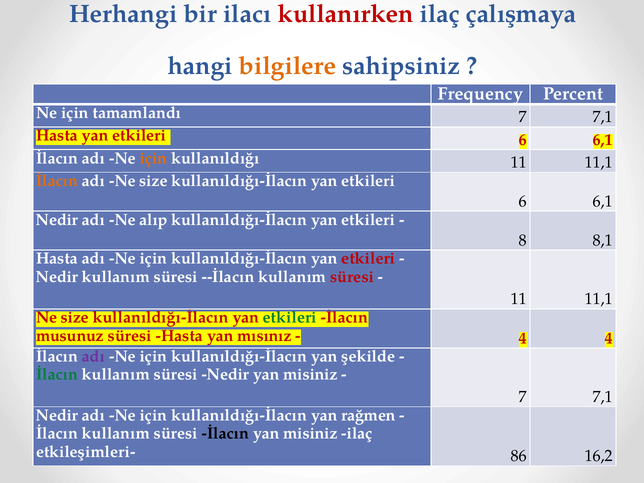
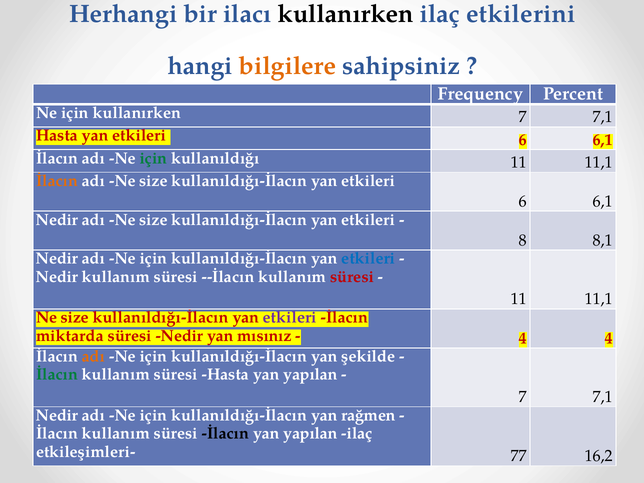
kullanırken at (346, 14) colour: red -> black
çalışmaya: çalışmaya -> etkilerini
için tamamlandı: tamamlandı -> kullanırken
için at (153, 158) colour: orange -> green
alıp at (154, 220): alıp -> size
Hasta at (57, 259): Hasta -> Nedir
etkileri at (368, 259) colour: red -> blue
etkileri at (290, 318) colour: green -> purple
musunuz: musunuz -> miktarda
süresi Hasta: Hasta -> Nedir
adı at (94, 357) colour: purple -> orange
süresi Nedir: Nedir -> Hasta
misiniz at (310, 375): misiniz -> yapılan
misiniz at (310, 434): misiniz -> yapılan
86: 86 -> 77
